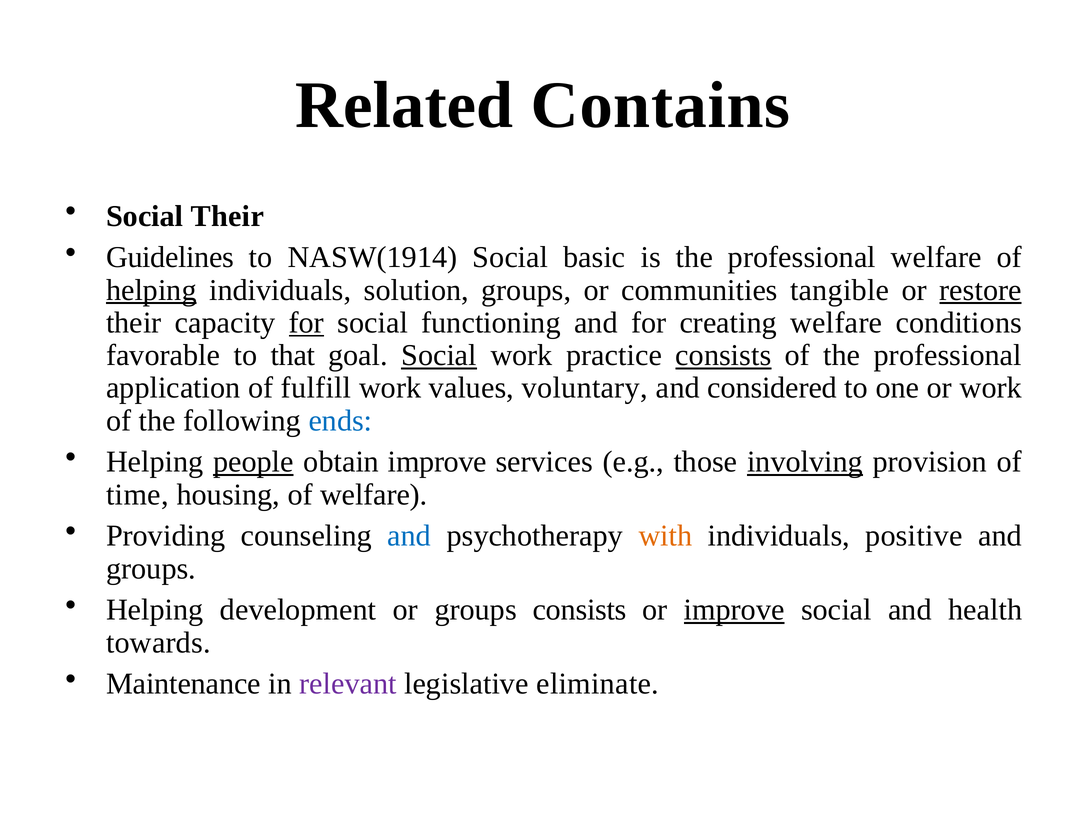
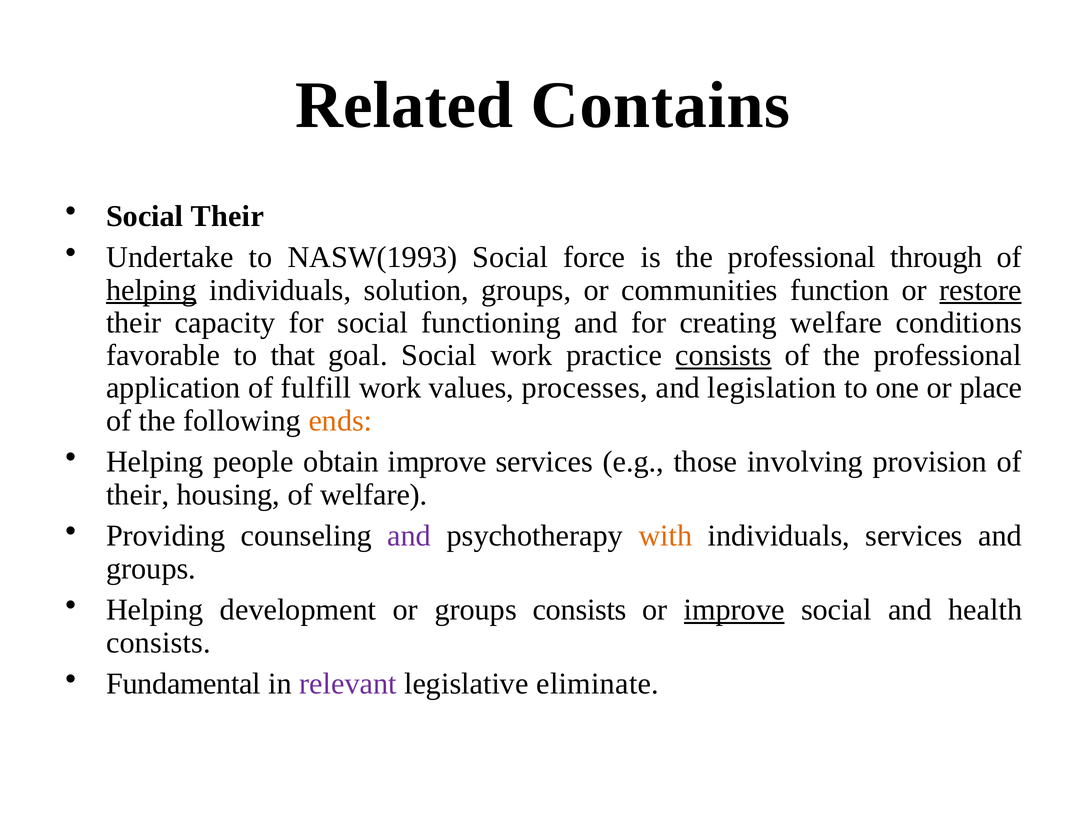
Guidelines: Guidelines -> Undertake
NASW(1914: NASW(1914 -> NASW(1993
basic: basic -> force
professional welfare: welfare -> through
tangible: tangible -> function
for at (306, 323) underline: present -> none
Social at (439, 355) underline: present -> none
voluntary: voluntary -> processes
considered: considered -> legislation
or work: work -> place
ends colour: blue -> orange
people underline: present -> none
involving underline: present -> none
time at (137, 495): time -> their
and at (409, 536) colour: blue -> purple
individuals positive: positive -> services
towards at (158, 643): towards -> consists
Maintenance: Maintenance -> Fundamental
